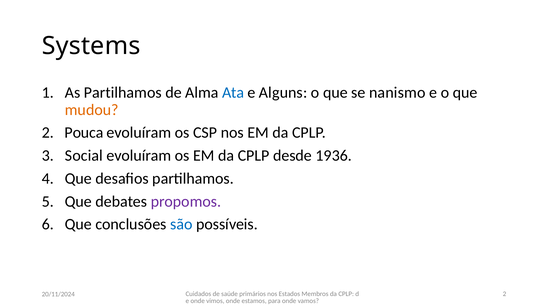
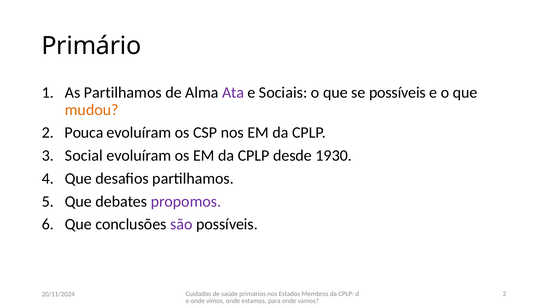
Systems: Systems -> Primário
Ata colour: blue -> purple
Alguns: Alguns -> Sociais
se nanismo: nanismo -> possíveis
1936: 1936 -> 1930
são colour: blue -> purple
